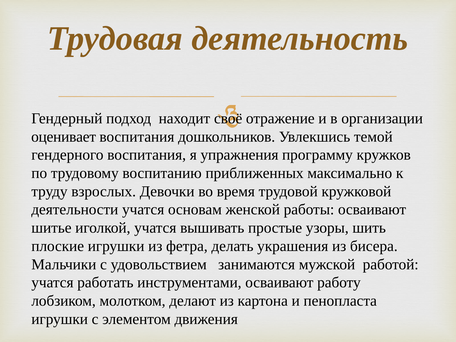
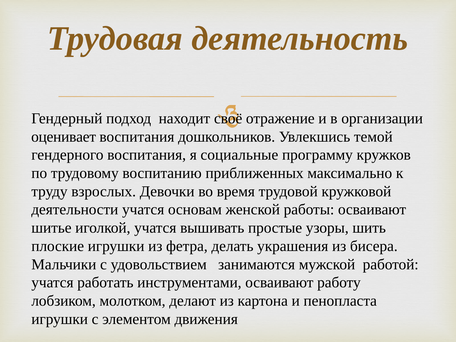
упражнения: упражнения -> социальные
